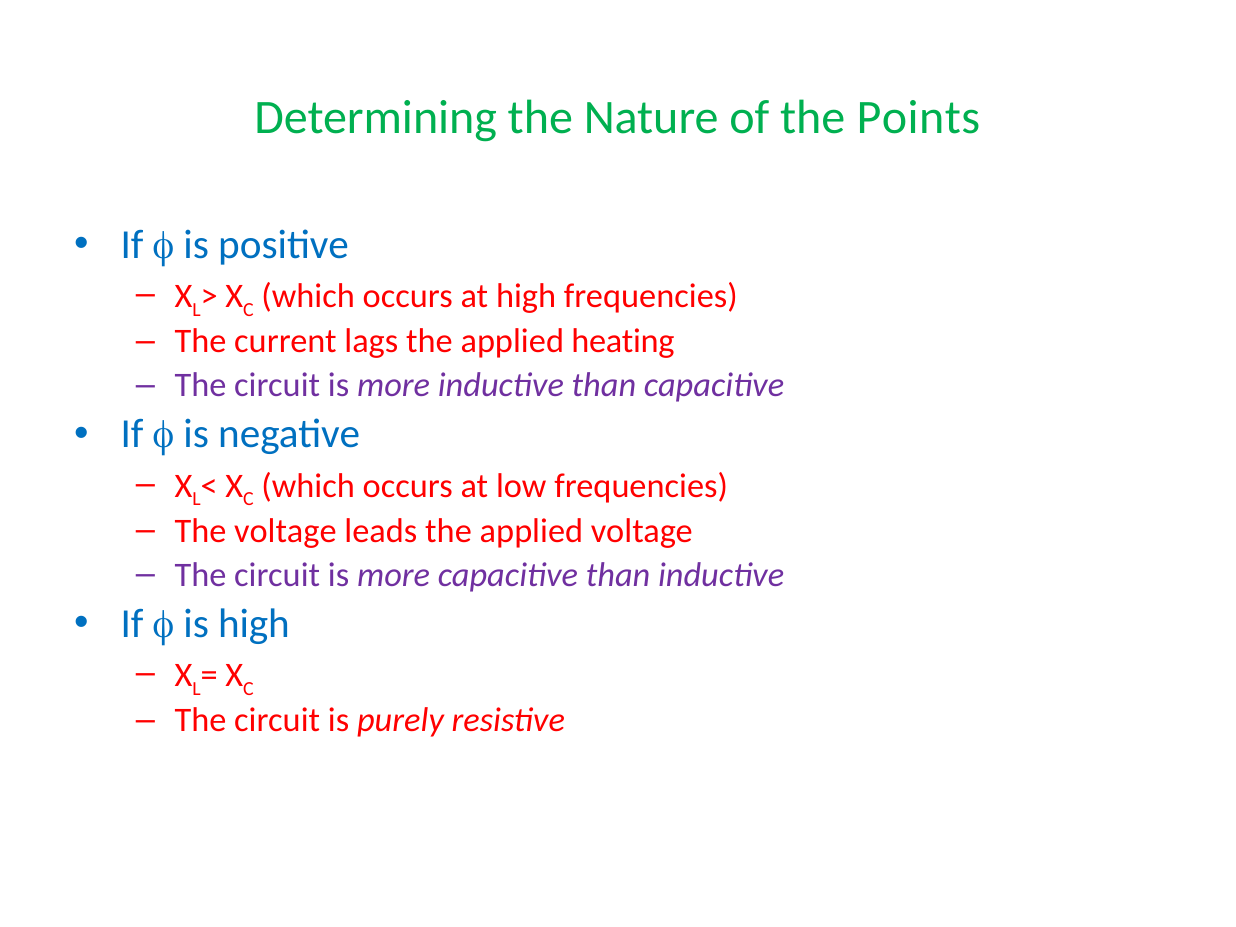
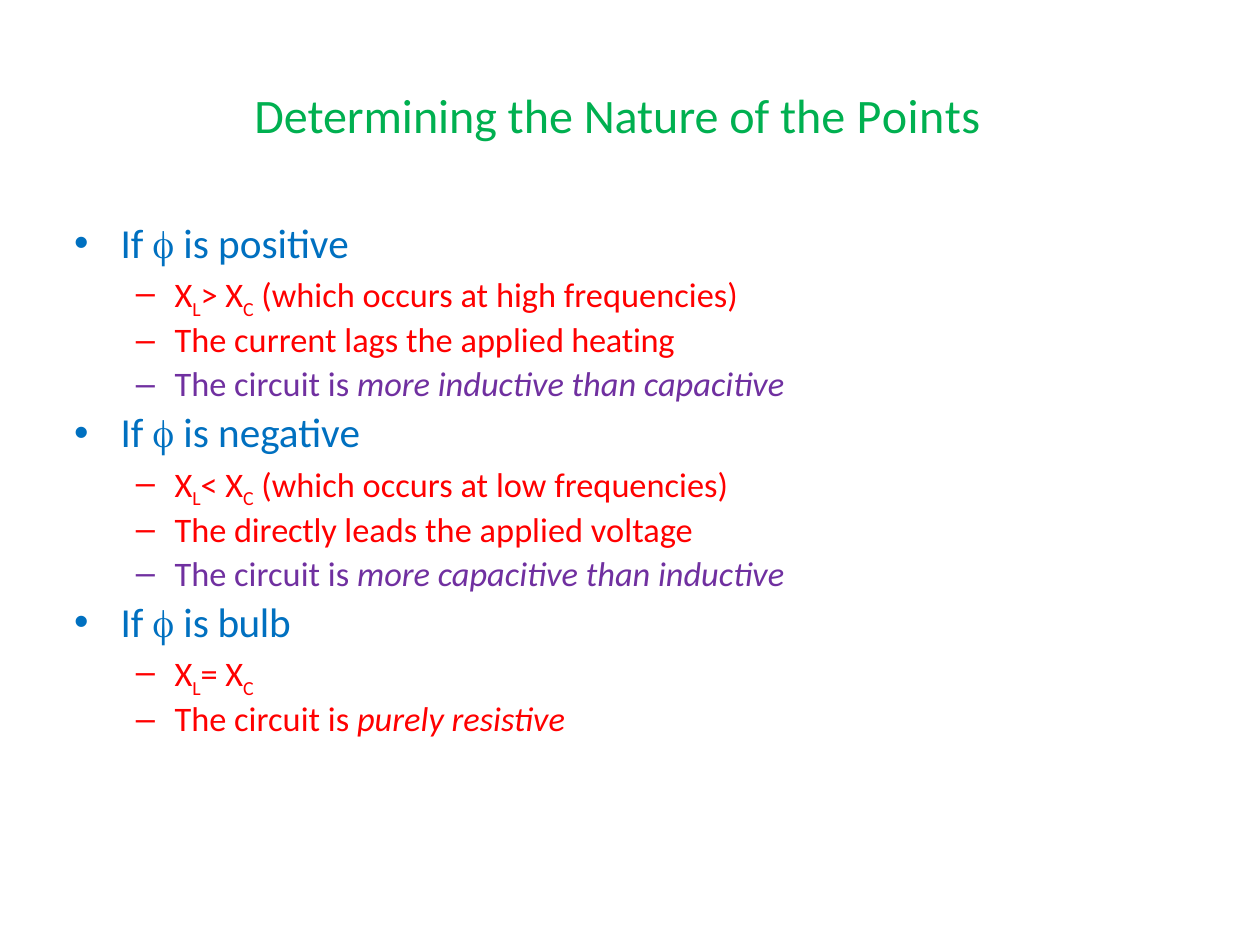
The voltage: voltage -> directly
is high: high -> bulb
